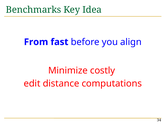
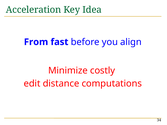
Benchmarks: Benchmarks -> Acceleration
